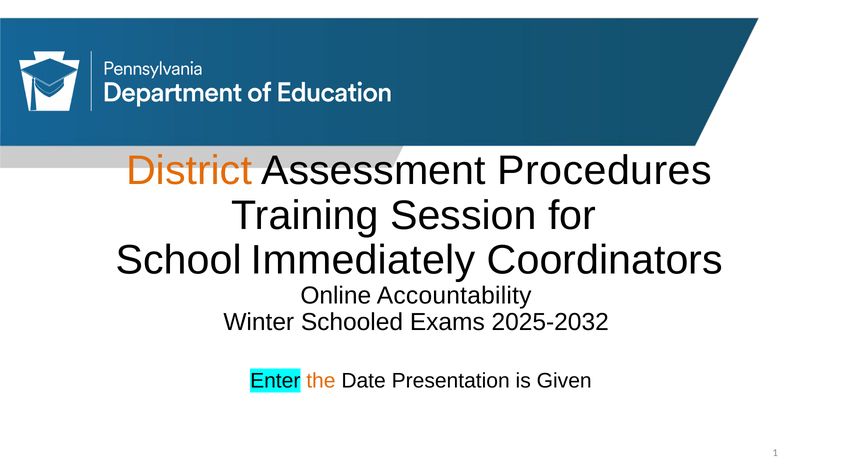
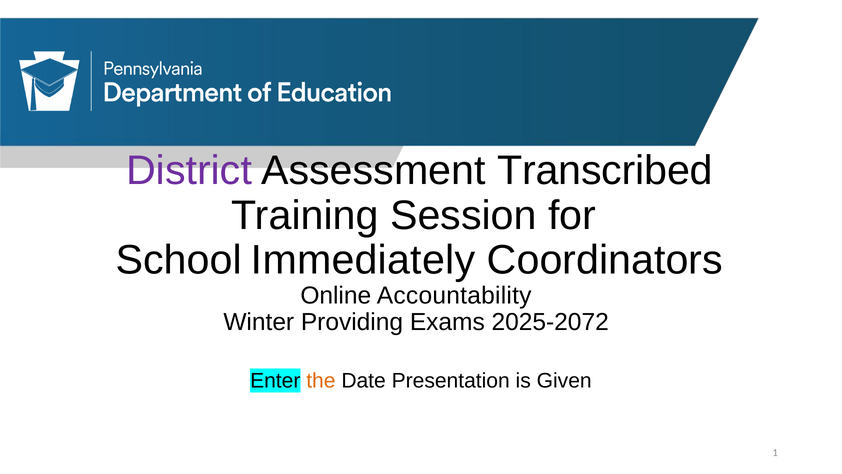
District colour: orange -> purple
Procedures: Procedures -> Transcribed
Schooled: Schooled -> Providing
2025-2032: 2025-2032 -> 2025-2072
